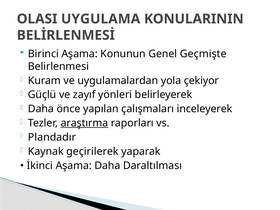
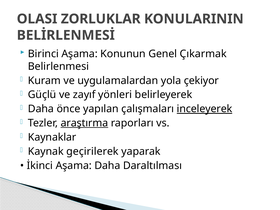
UYGULAMA: UYGULAMA -> ZORLUKLAR
Geçmişte: Geçmişte -> Çıkarmak
inceleyerek underline: none -> present
Plandadır: Plandadır -> Kaynaklar
